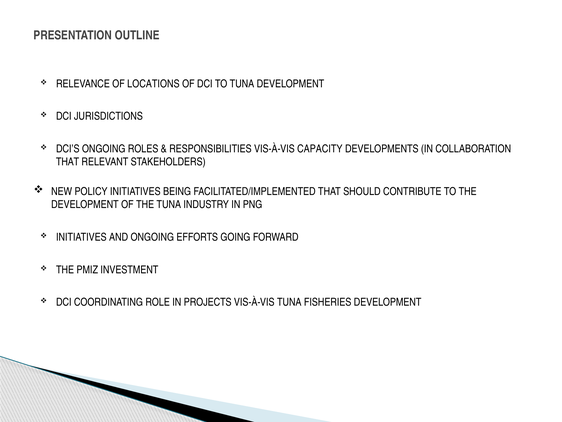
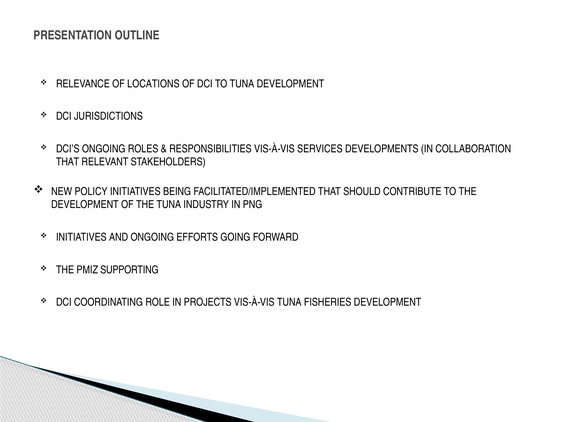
CAPACITY: CAPACITY -> SERVICES
INVESTMENT: INVESTMENT -> SUPPORTING
